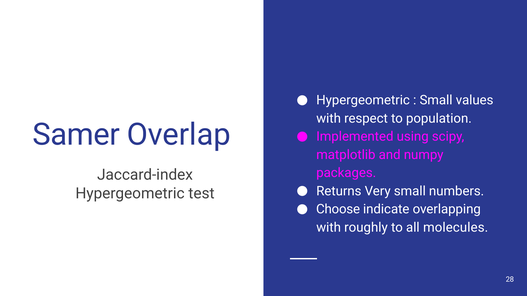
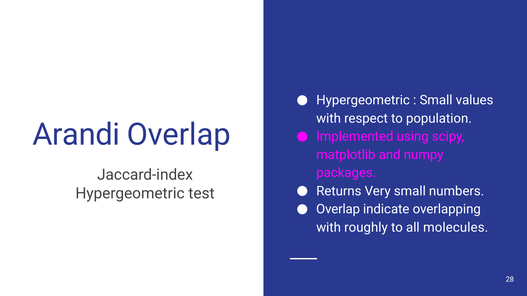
Samer: Samer -> Arandi
Choose at (338, 210): Choose -> Overlap
